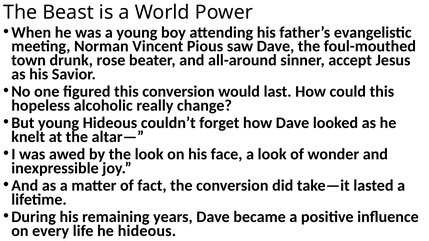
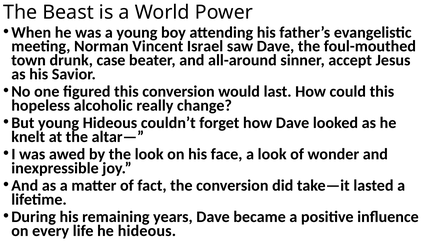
Pious: Pious -> Israel
rose: rose -> case
